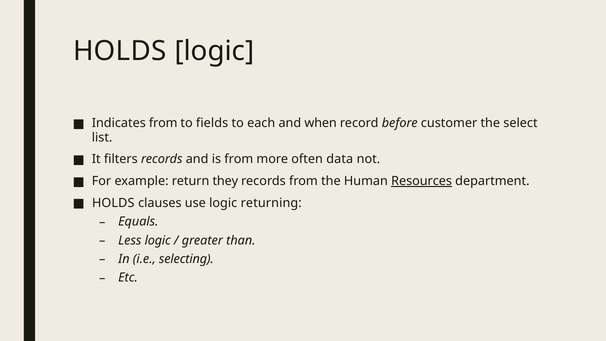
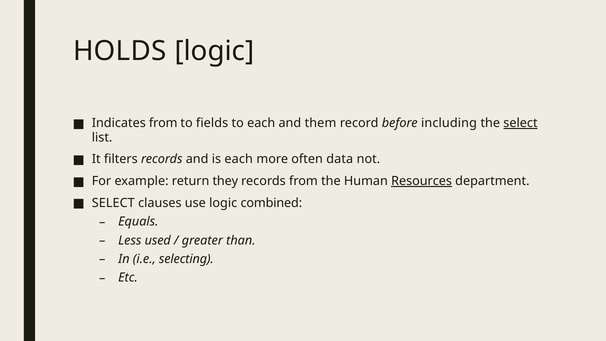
when: when -> them
customer: customer -> including
select at (520, 123) underline: none -> present
is from: from -> each
HOLDS at (113, 203): HOLDS -> SELECT
returning: returning -> combined
Less logic: logic -> used
